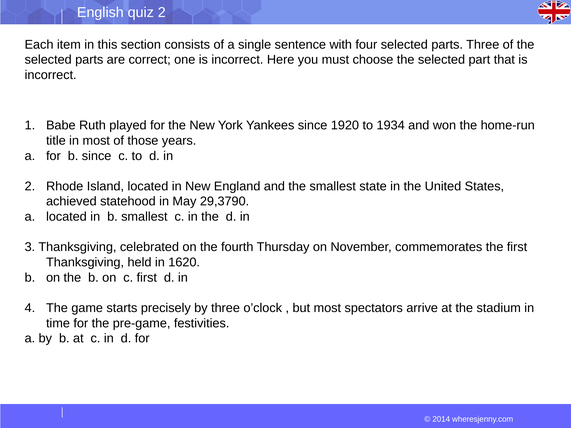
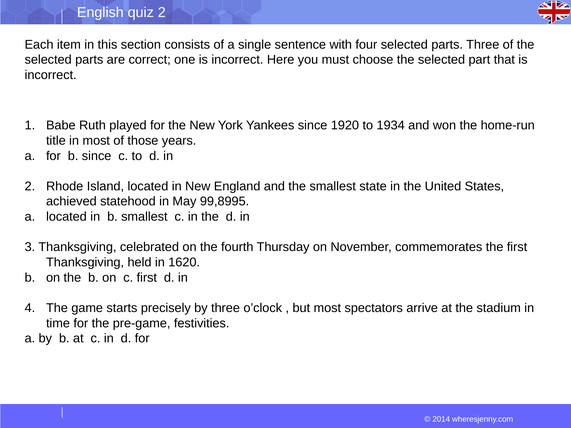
29,3790: 29,3790 -> 99,8995
